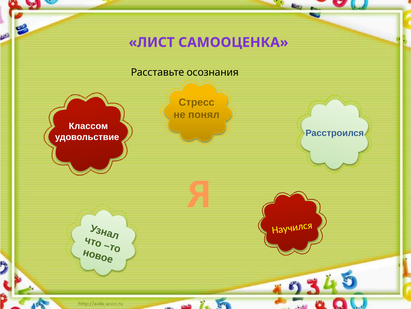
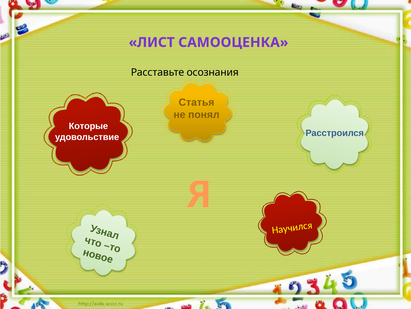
Стресс: Стресс -> Статья
Классом: Классом -> Которые
